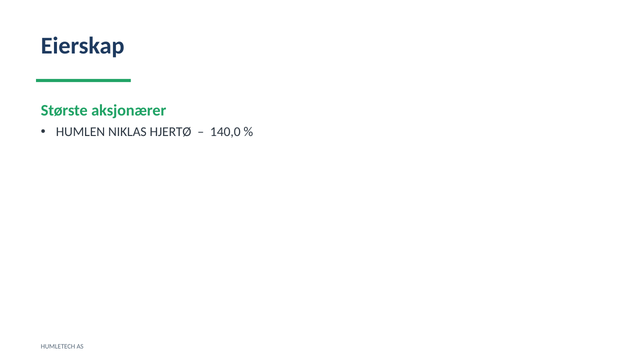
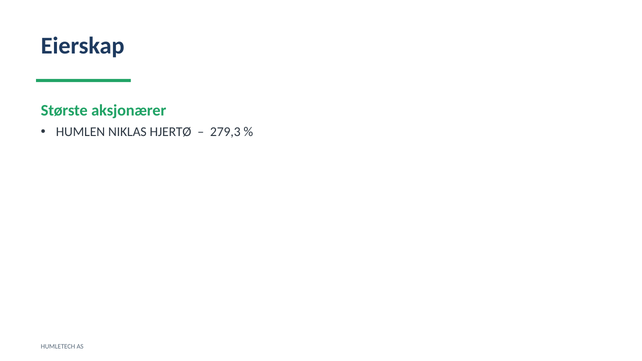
140,0: 140,0 -> 279,3
